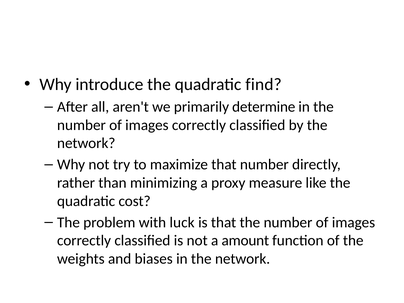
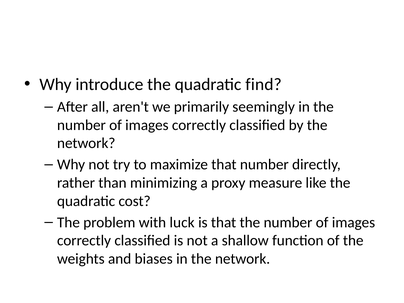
determine: determine -> seemingly
amount: amount -> shallow
